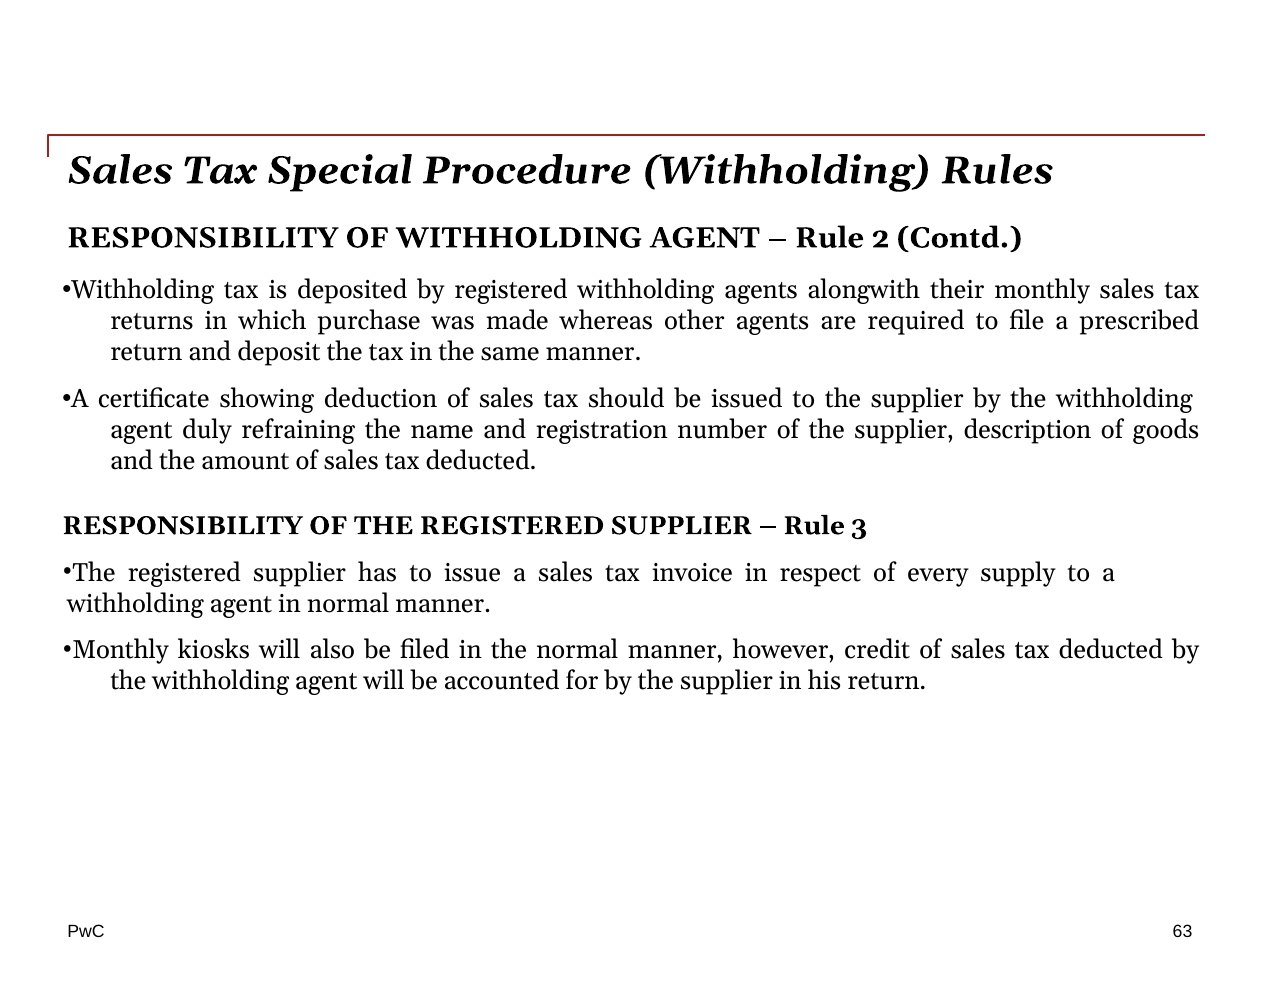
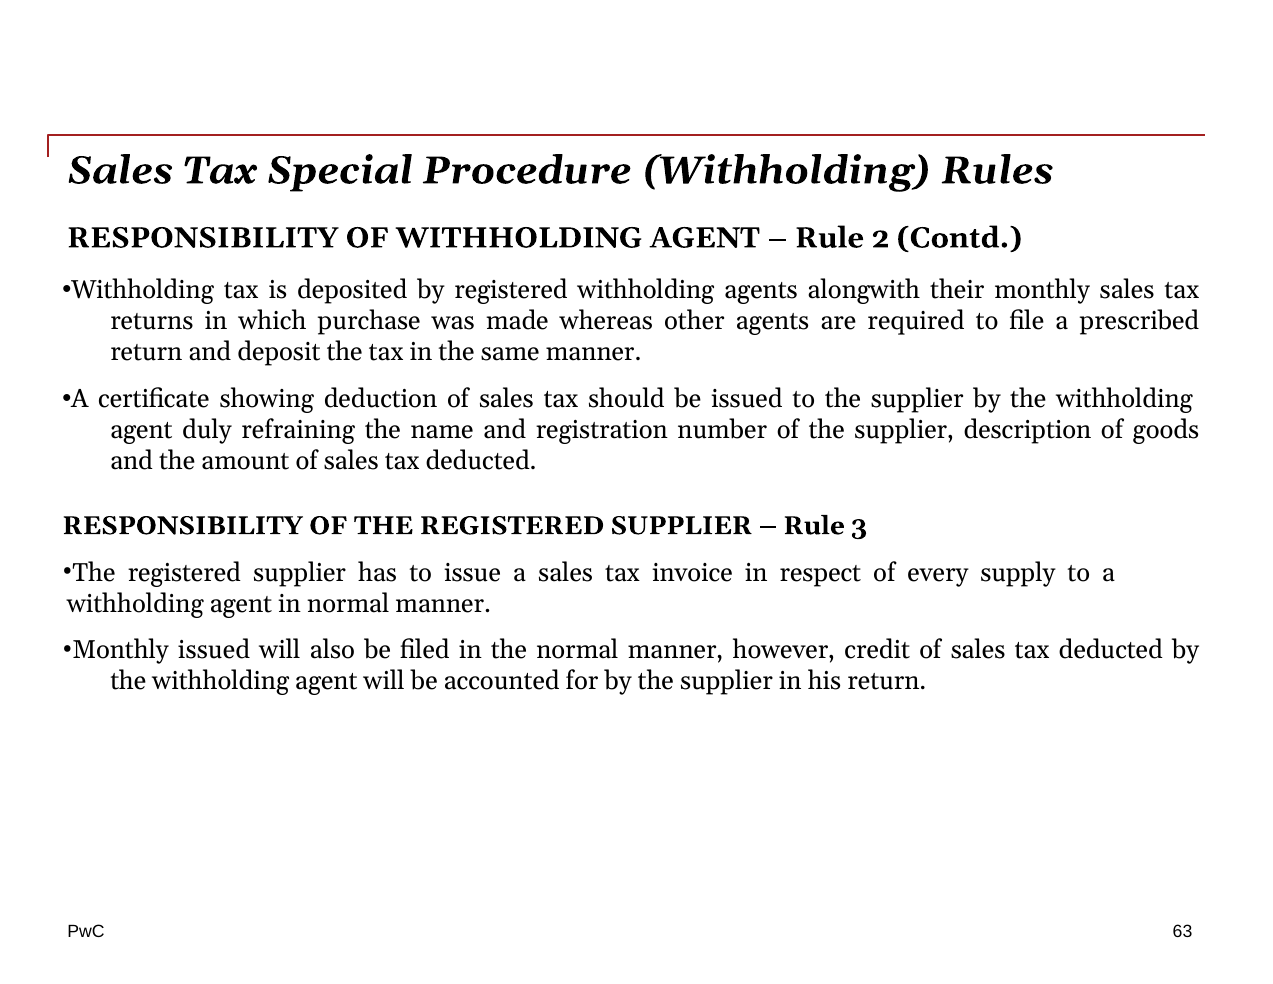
Monthly kiosks: kiosks -> issued
